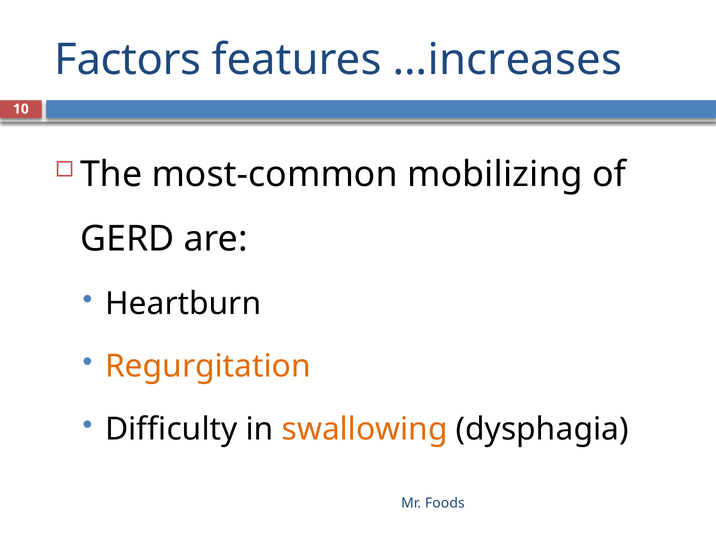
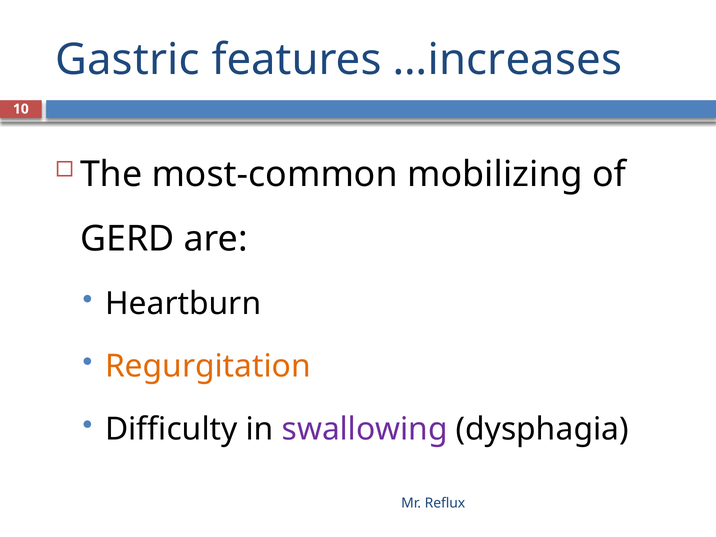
Factors: Factors -> Gastric
swallowing colour: orange -> purple
Foods: Foods -> Reflux
